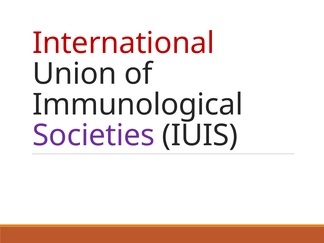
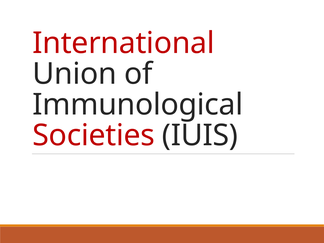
Societies colour: purple -> red
